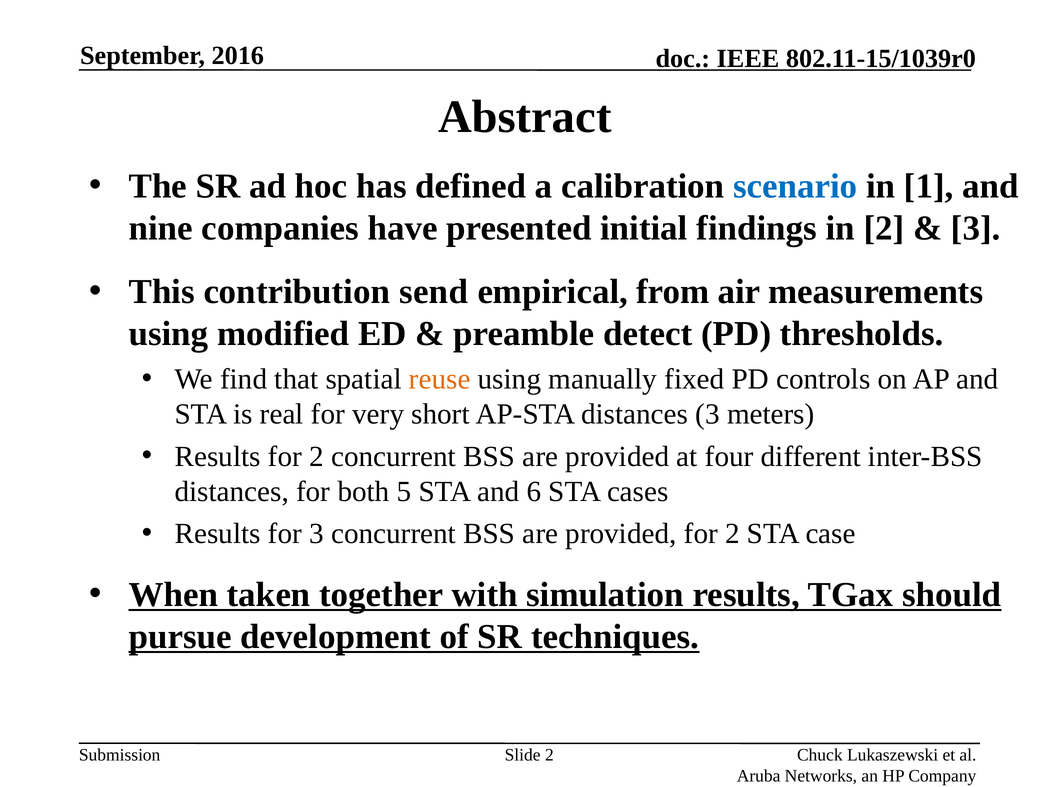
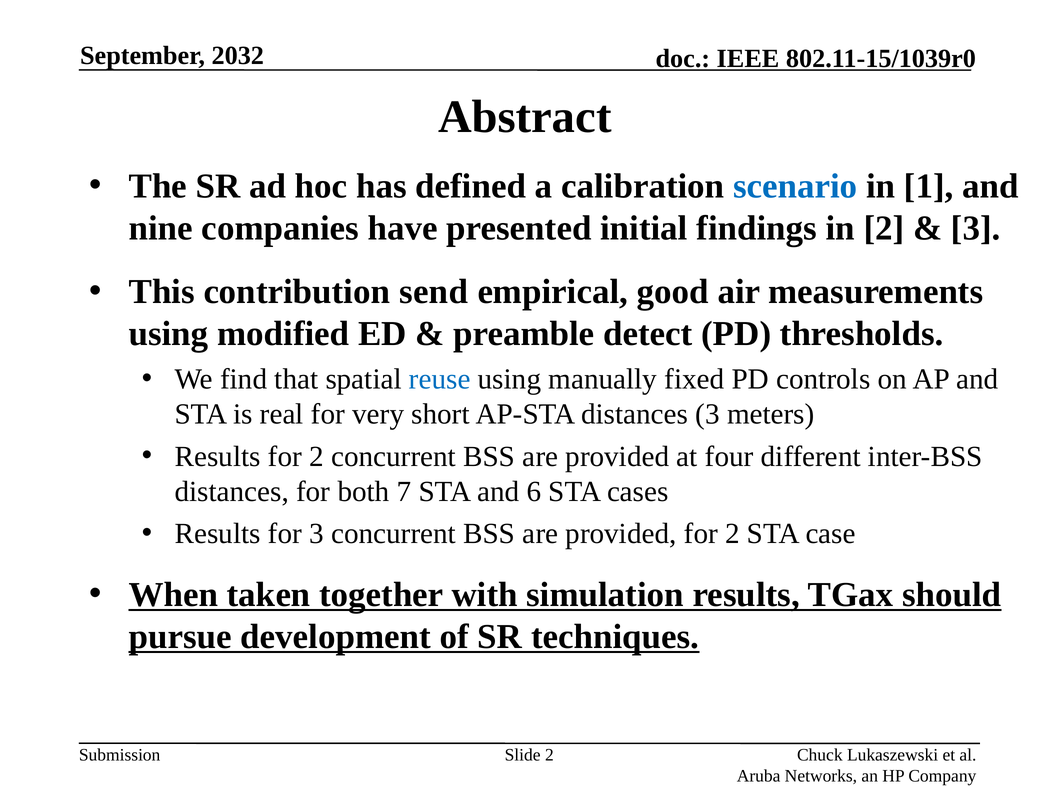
2016: 2016 -> 2032
from: from -> good
reuse colour: orange -> blue
5: 5 -> 7
